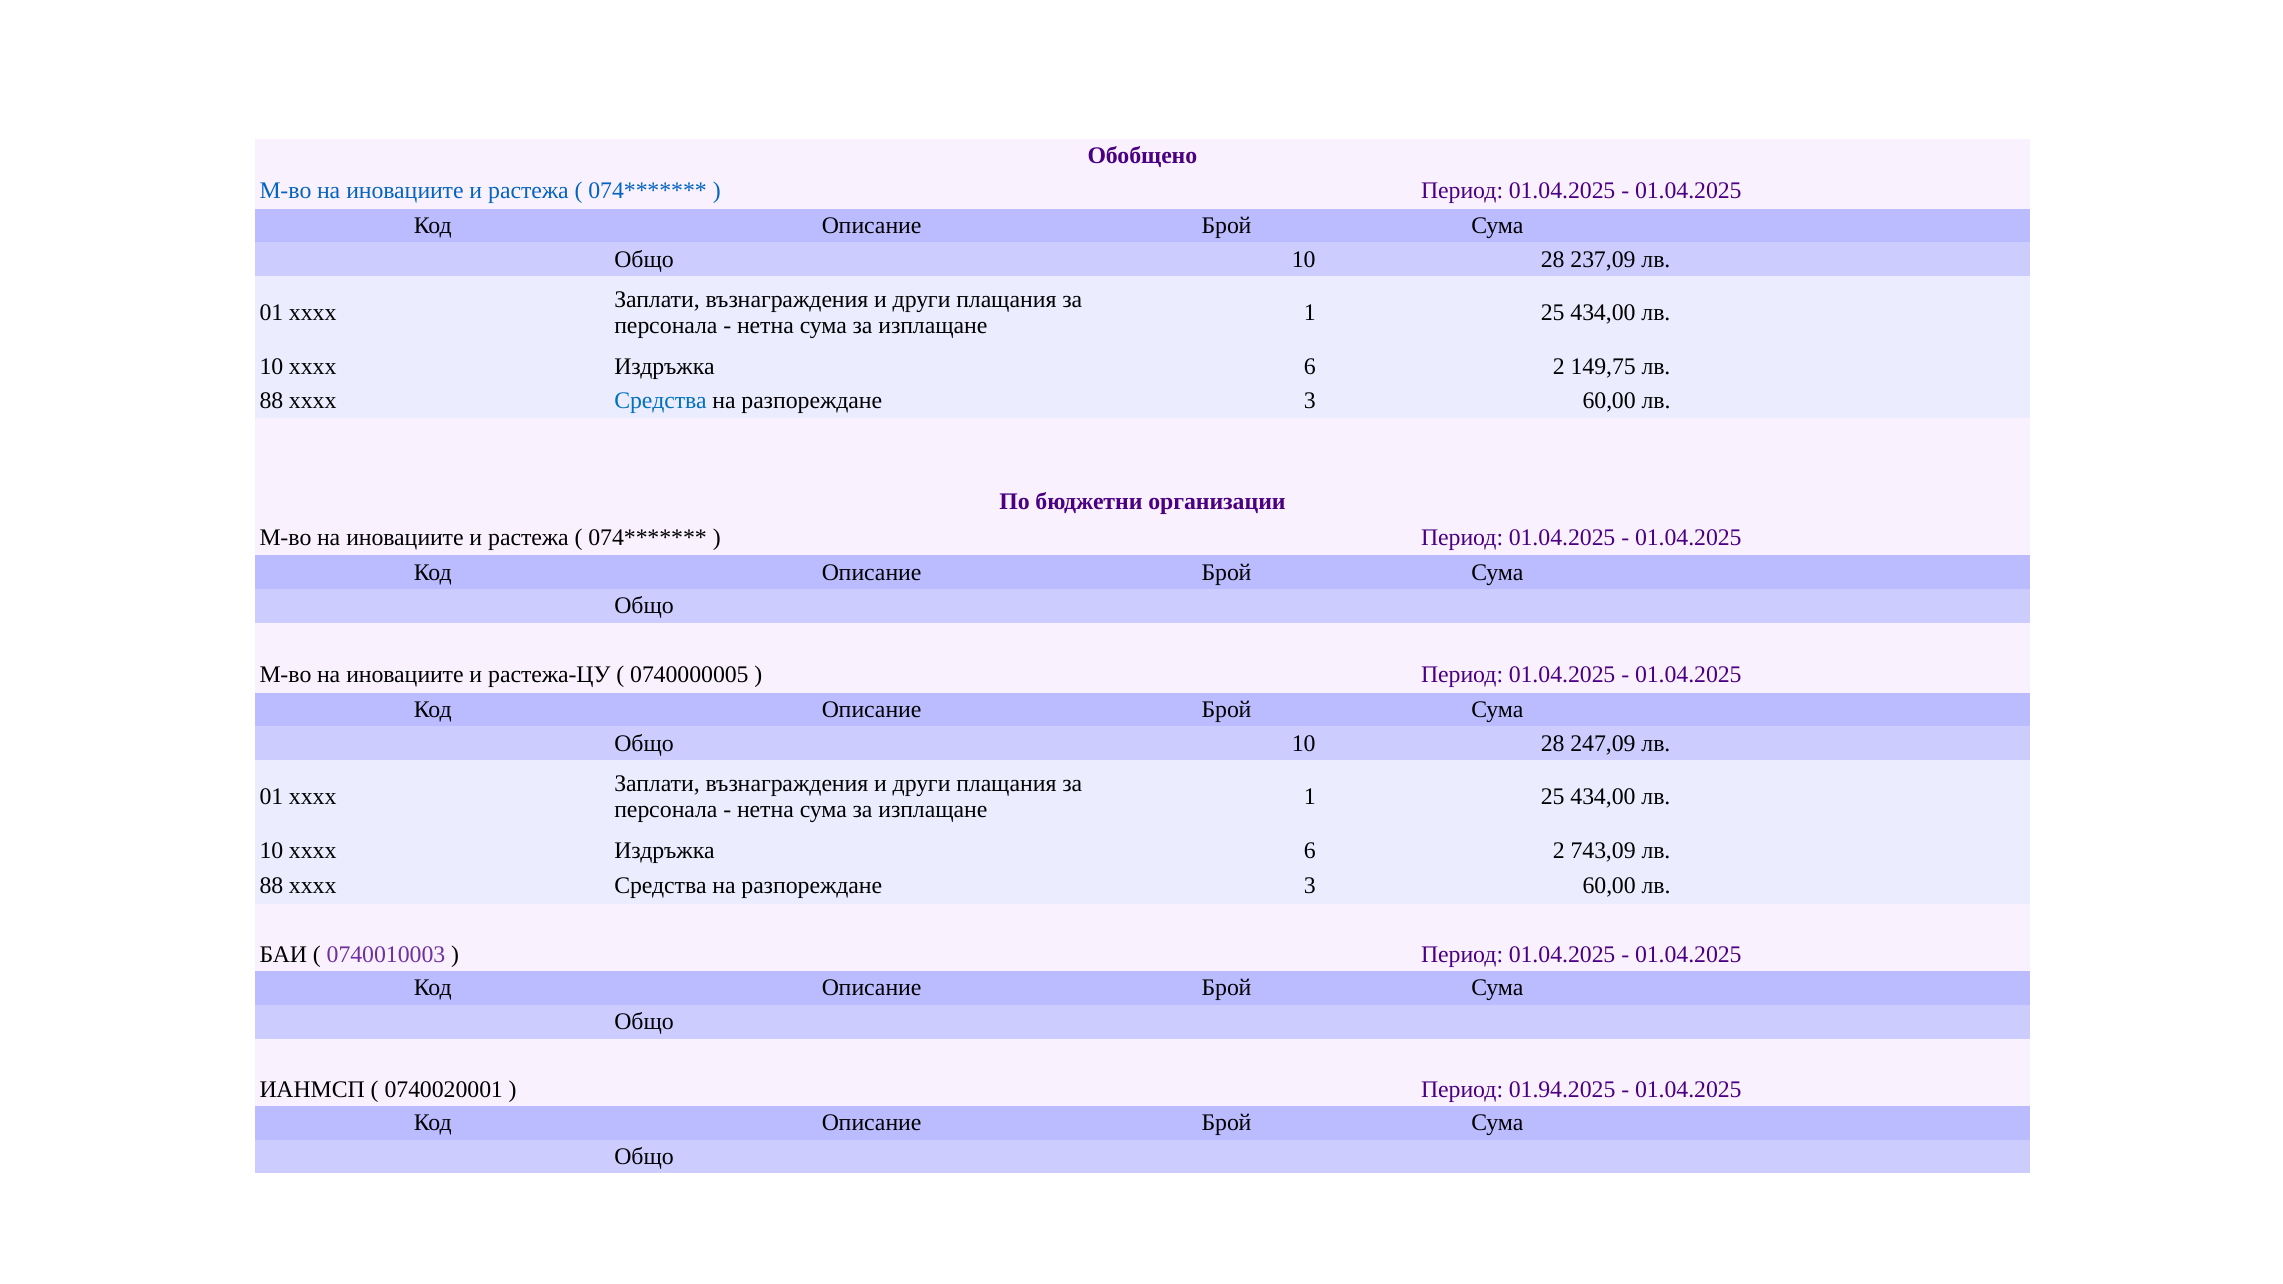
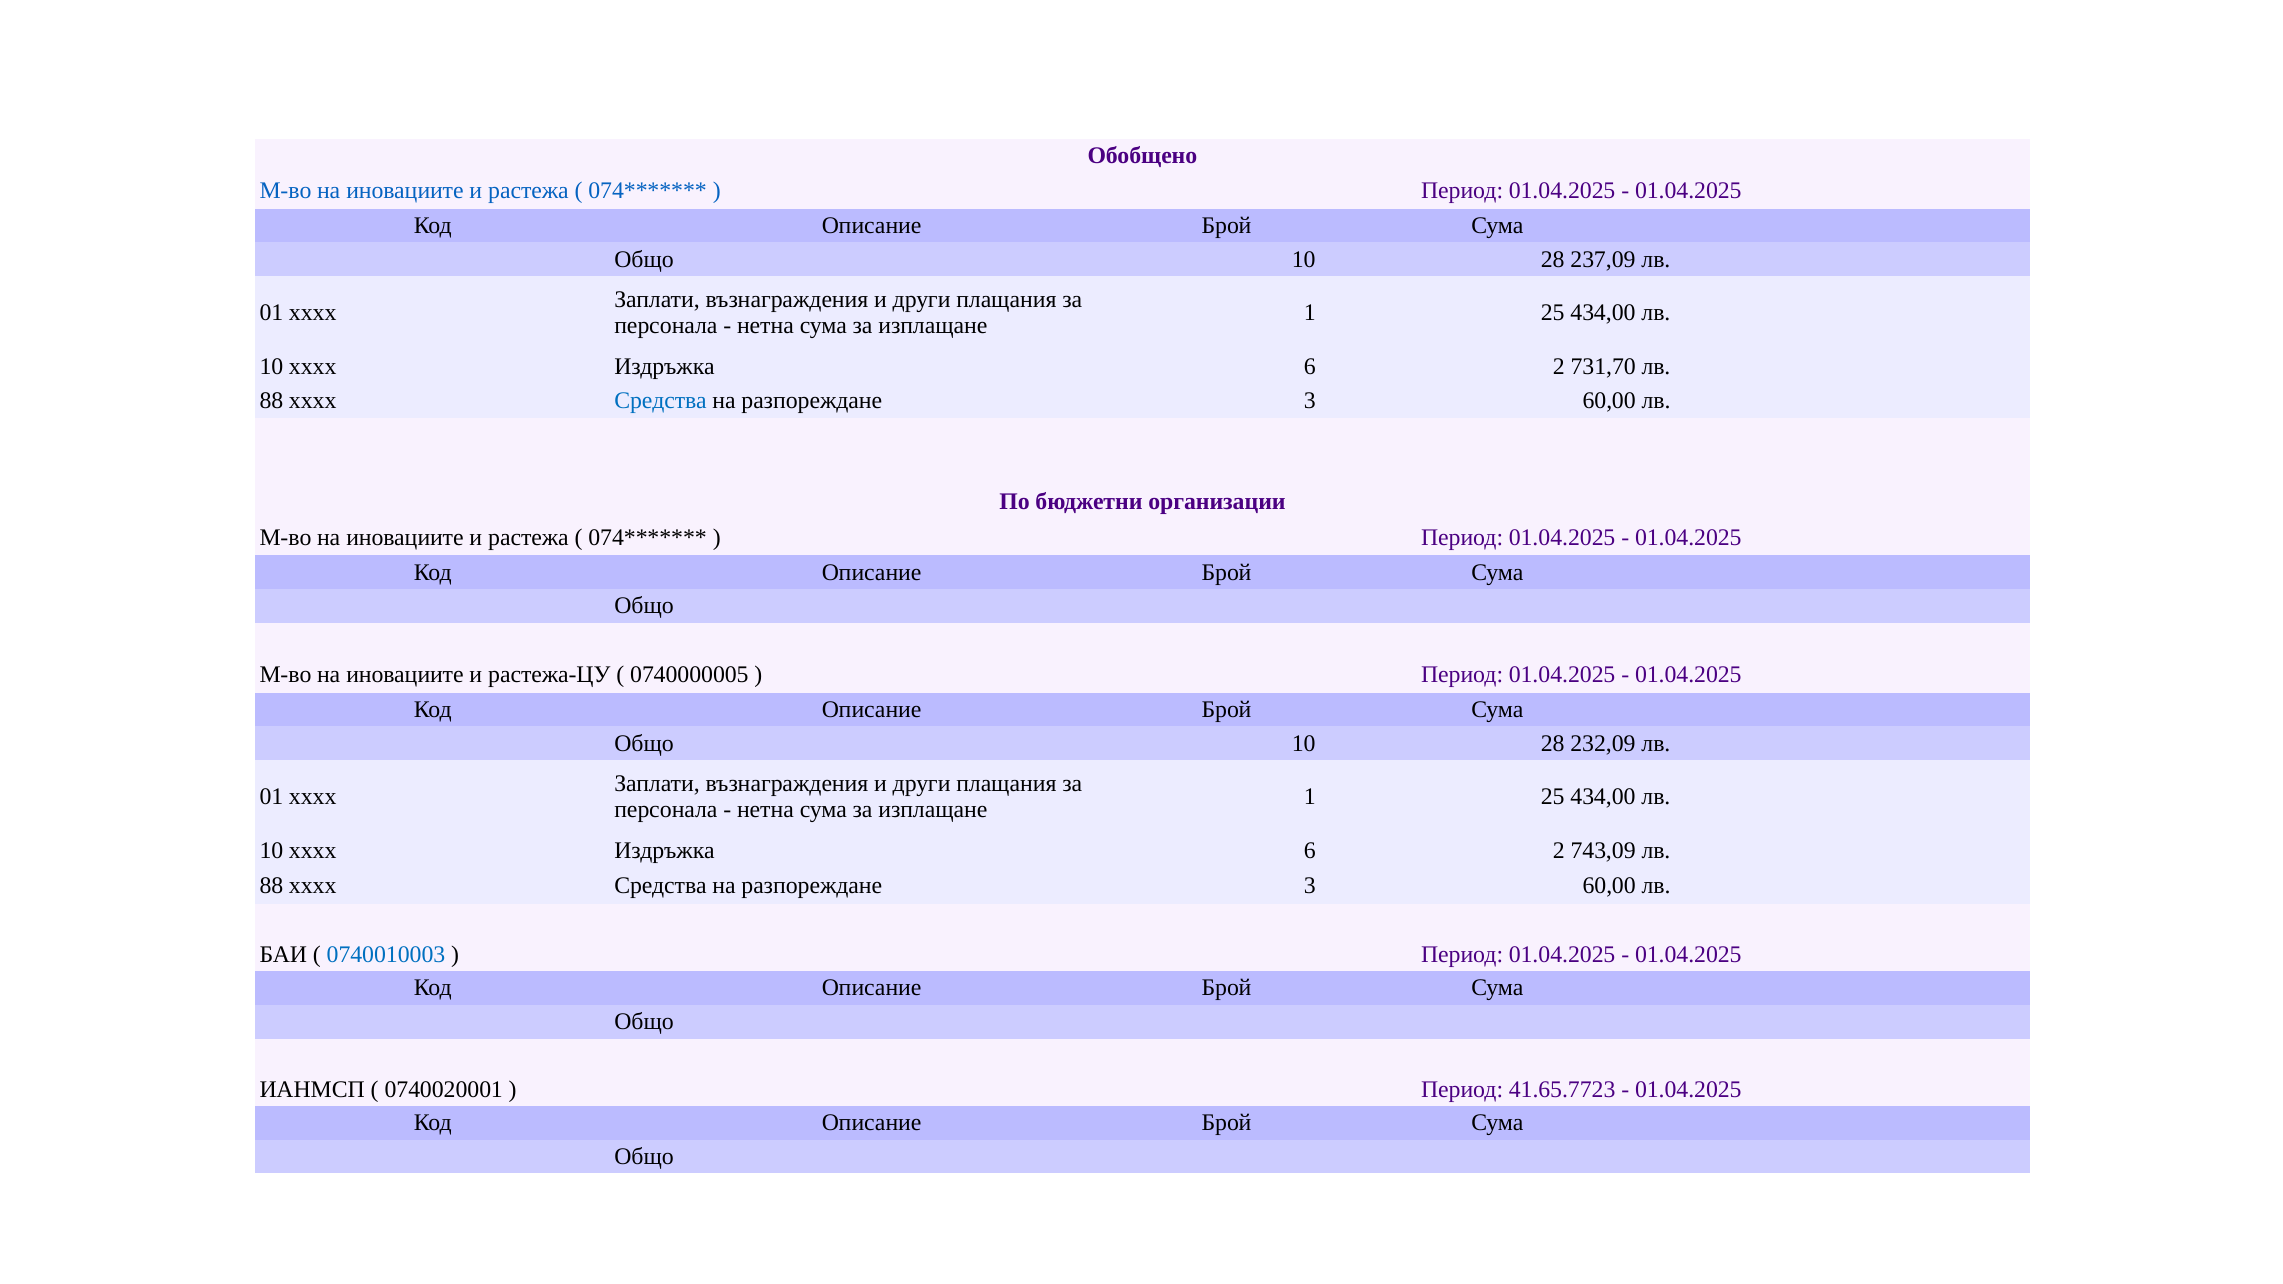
149,75: 149,75 -> 731,70
247,09: 247,09 -> 232,09
0740010003 colour: purple -> blue
01.94.2025: 01.94.2025 -> 41.65.7723
